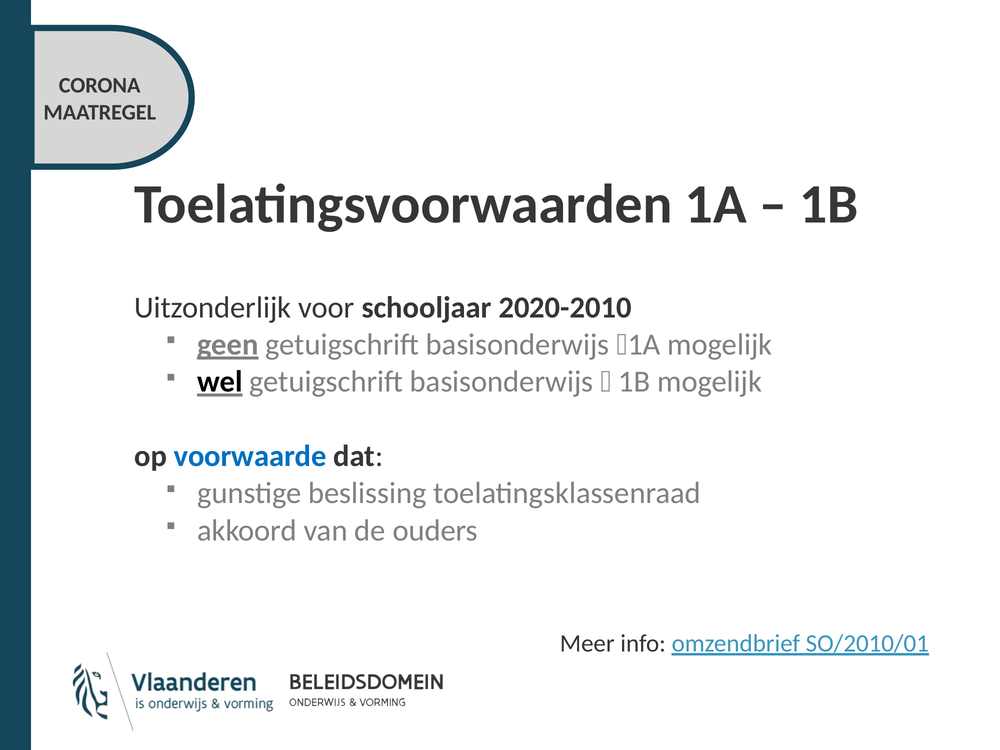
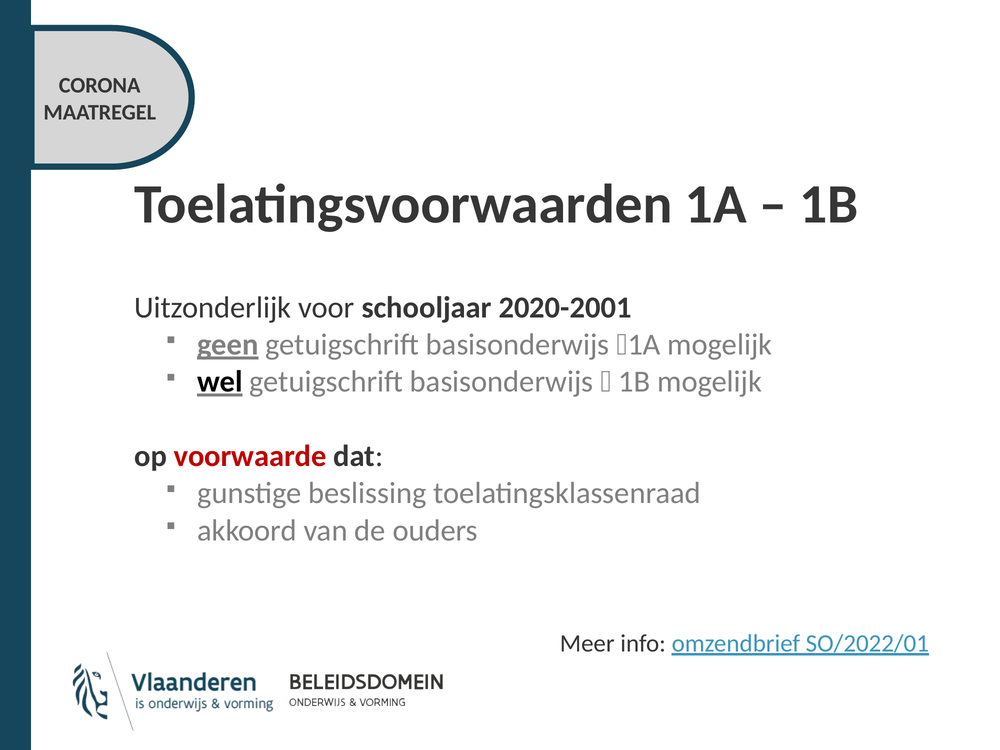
2020-2010: 2020-2010 -> 2020-2001
voorwaarde colour: blue -> red
SO/2010/01: SO/2010/01 -> SO/2022/01
